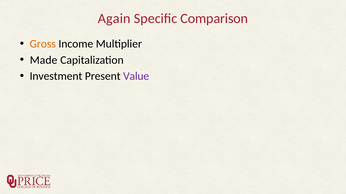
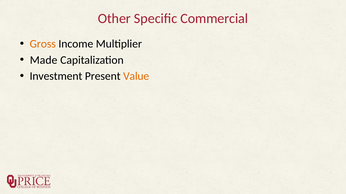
Again: Again -> Other
Comparison: Comparison -> Commercial
Value colour: purple -> orange
